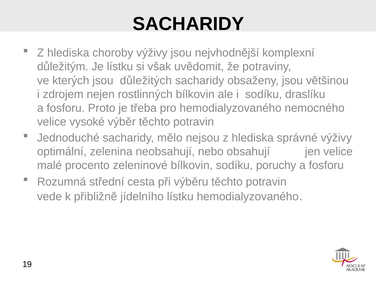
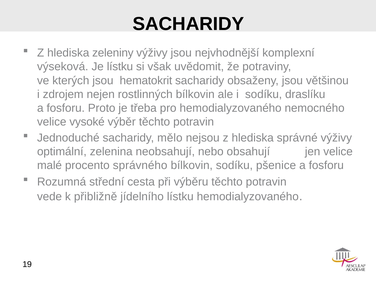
choroby: choroby -> zeleniny
důležitým: důležitým -> výseková
důležitých: důležitých -> hematokrit
zeleninové: zeleninové -> správného
poruchy: poruchy -> pšenice
